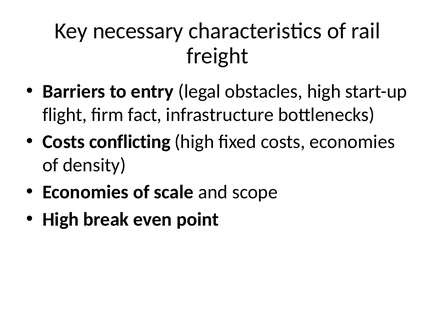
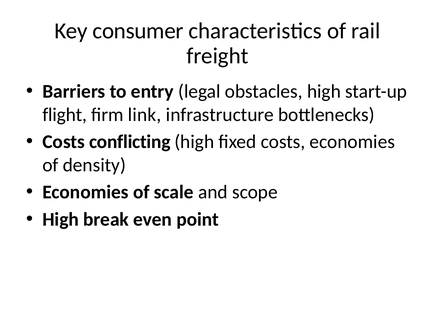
necessary: necessary -> consumer
fact: fact -> link
